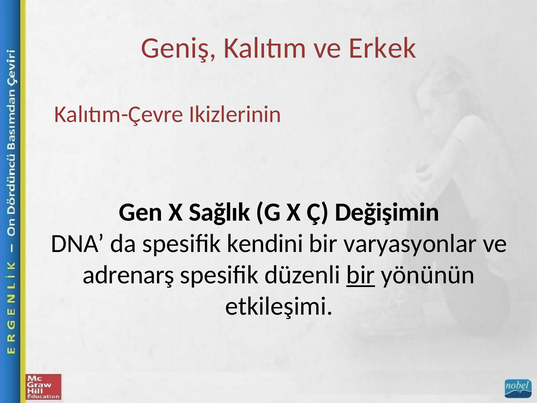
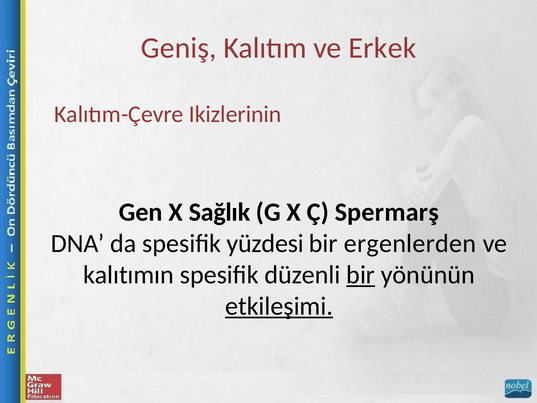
Değişimin: Değişimin -> Spermarş
kendini: kendini -> yüzdesi
varyasyonlar: varyasyonlar -> ergenlerden
adrenarş: adrenarş -> kalıtımın
etkileşimi underline: none -> present
